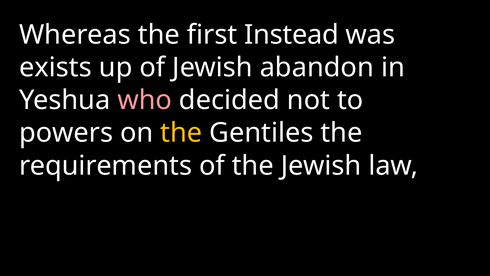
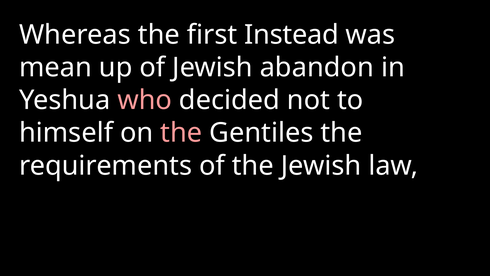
exists: exists -> mean
powers: powers -> himself
the at (181, 133) colour: yellow -> pink
